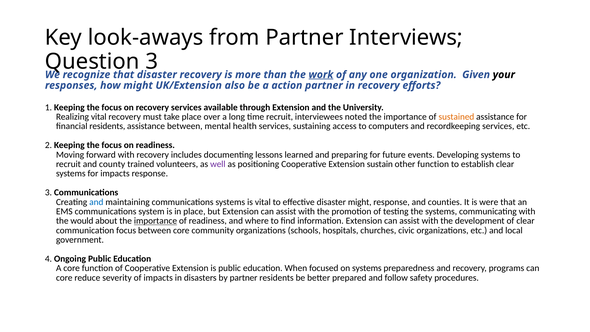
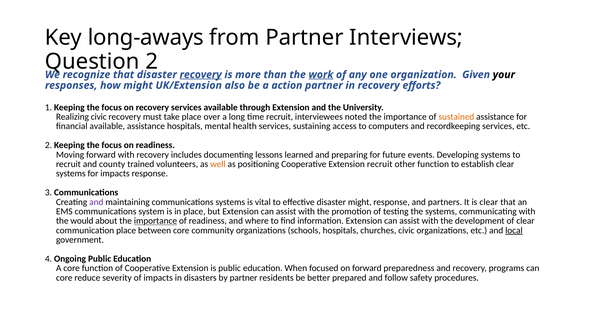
look-aways: look-aways -> long-aways
3 at (152, 62): 3 -> 2
recovery at (201, 75) underline: none -> present
Realizing vital: vital -> civic
financial residents: residents -> available
assistance between: between -> hospitals
well colour: purple -> orange
Extension sustain: sustain -> recruit
and at (96, 202) colour: blue -> purple
counties: counties -> partners
is were: were -> clear
communication focus: focus -> place
local underline: none -> present
on systems: systems -> forward
